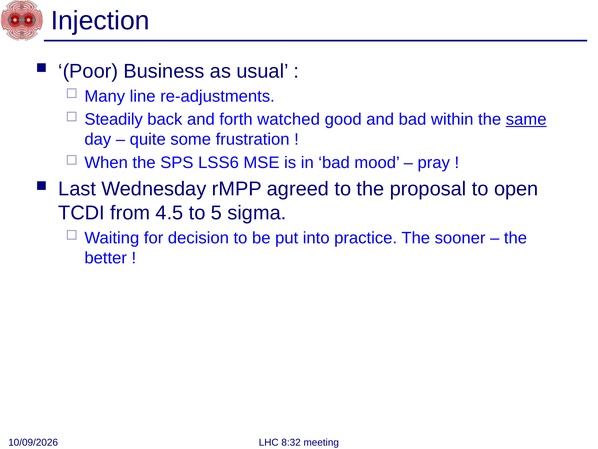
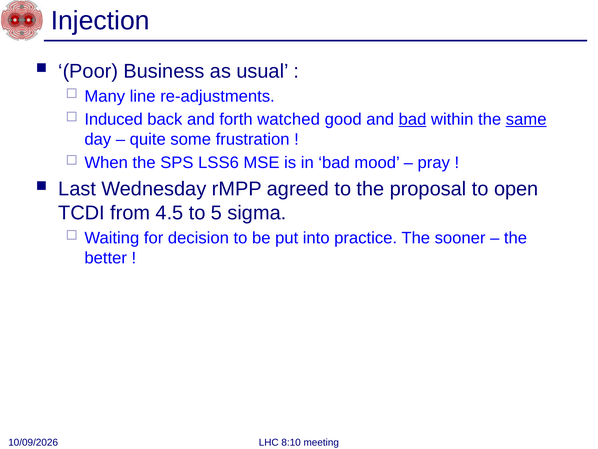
Steadily: Steadily -> Induced
bad at (412, 119) underline: none -> present
8:32: 8:32 -> 8:10
